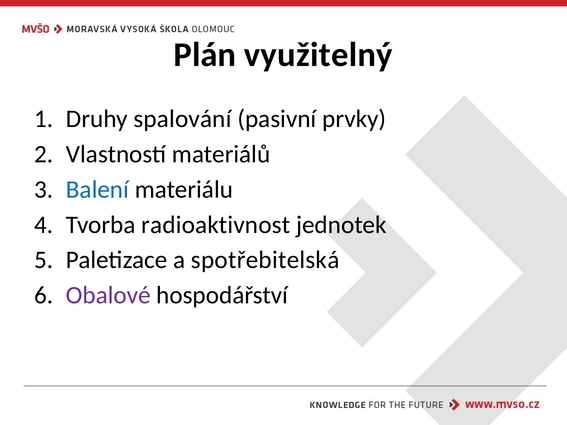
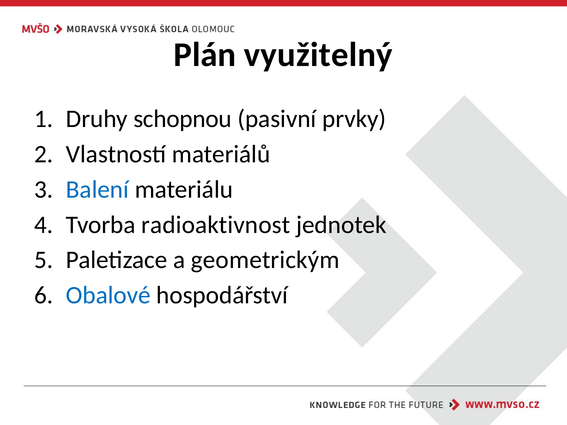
spalování: spalování -> schopnou
spotřebitelská: spotřebitelská -> geometrickým
Obalové colour: purple -> blue
